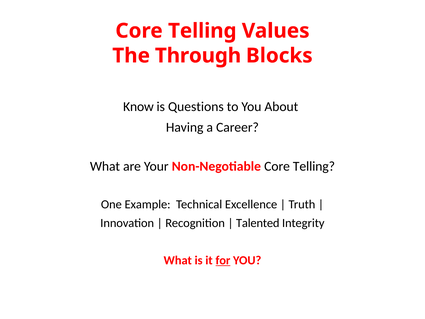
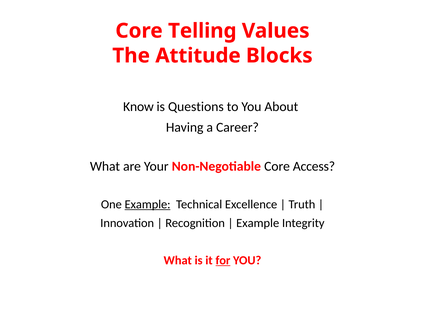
Through: Through -> Attitude
Non-Negotiable Core Telling: Telling -> Access
Example at (148, 204) underline: none -> present
Talented at (258, 223): Talented -> Example
